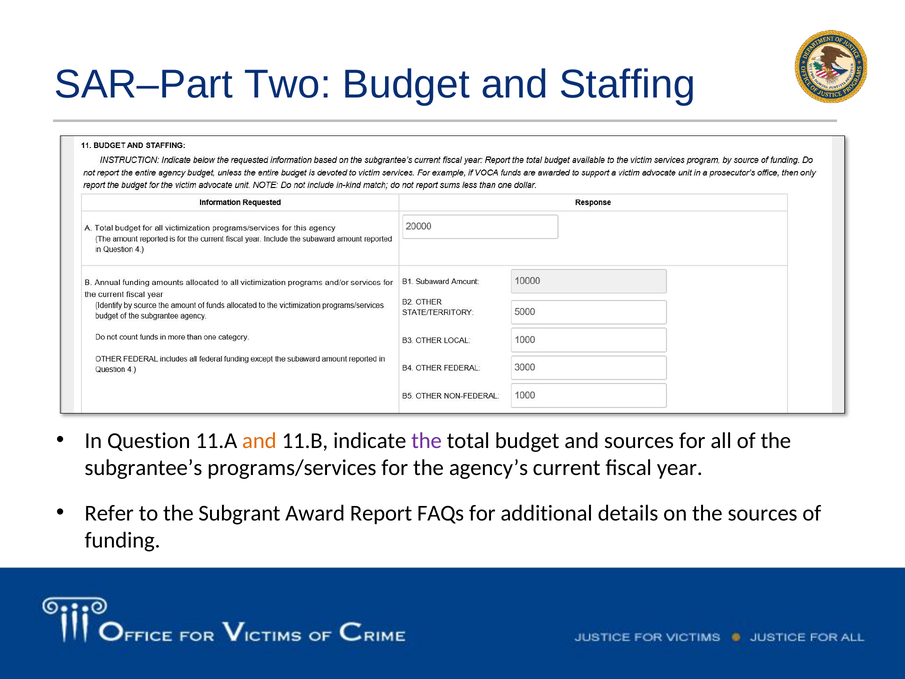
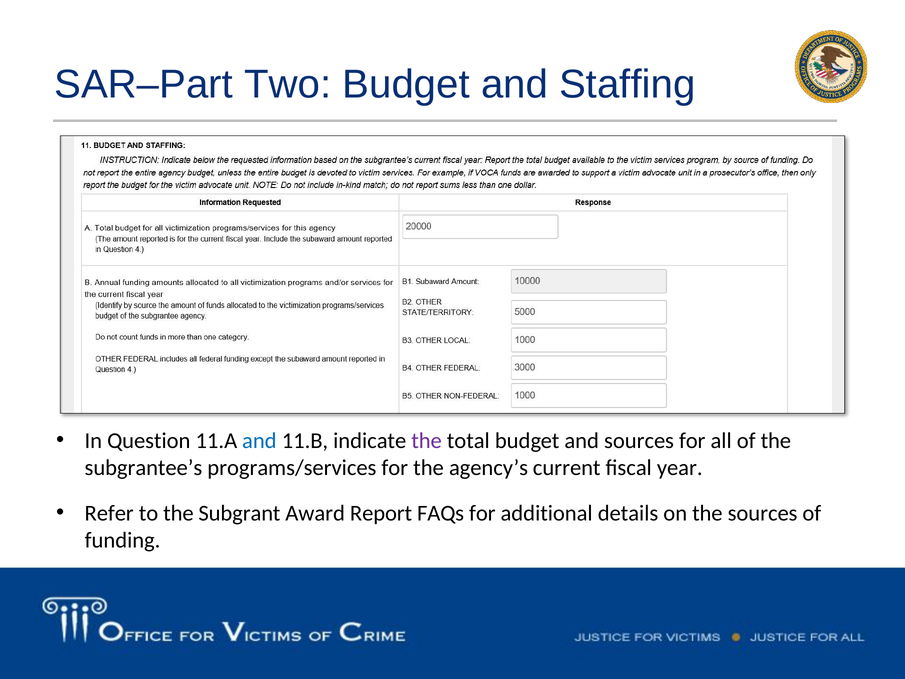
and at (259, 441) colour: orange -> blue
